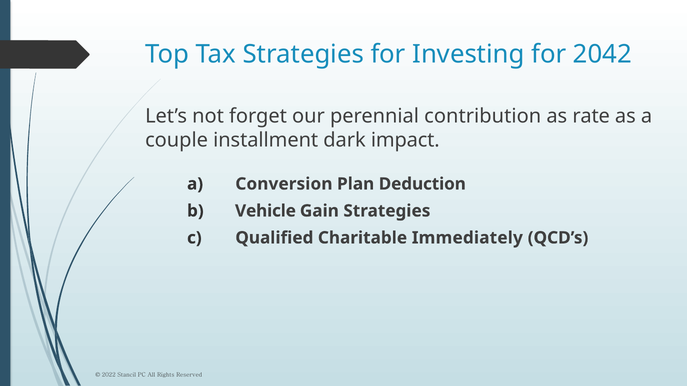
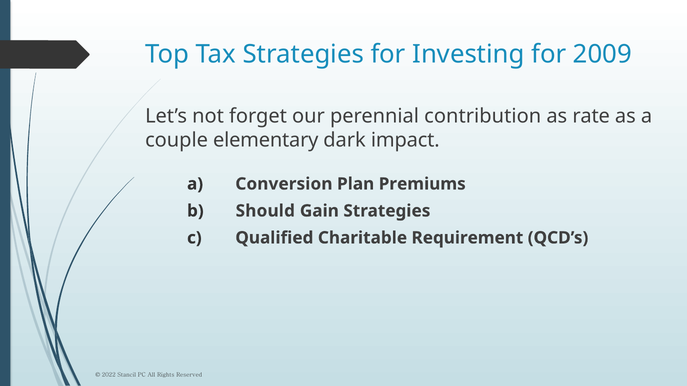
2042: 2042 -> 2009
installment: installment -> elementary
Deduction: Deduction -> Premiums
Vehicle: Vehicle -> Should
Immediately: Immediately -> Requirement
